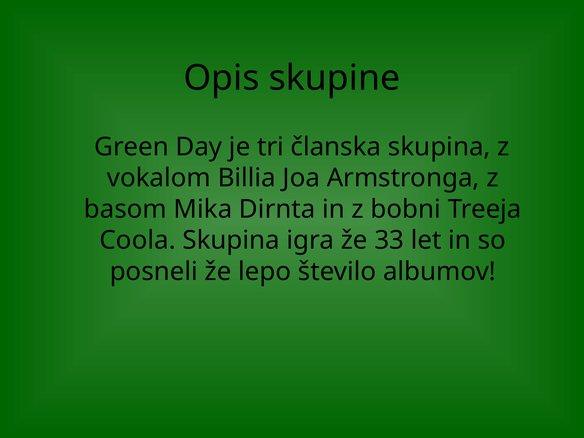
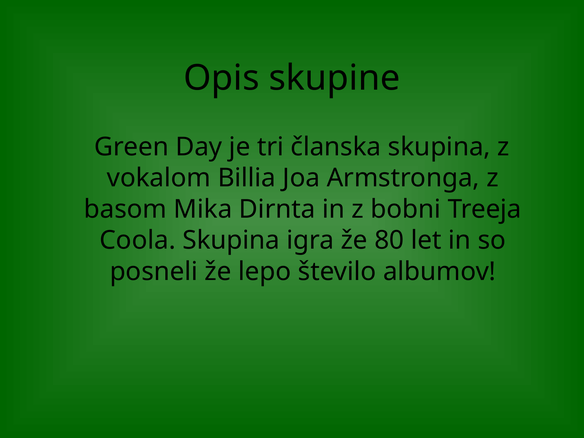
33: 33 -> 80
